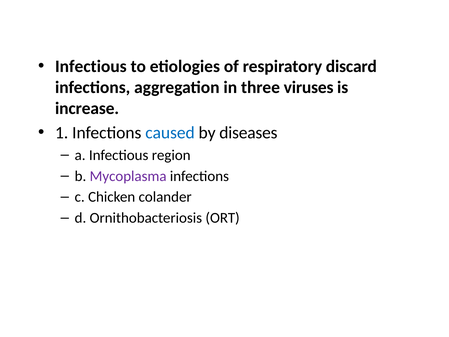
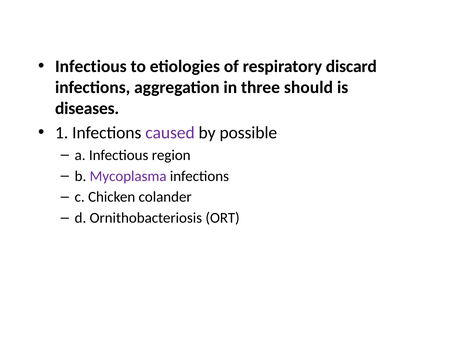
viruses: viruses -> should
increase: increase -> diseases
caused colour: blue -> purple
diseases: diseases -> possible
